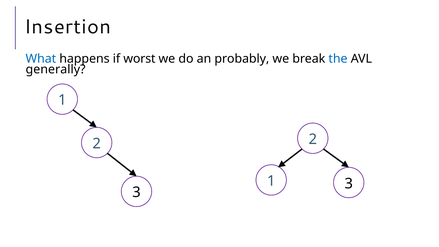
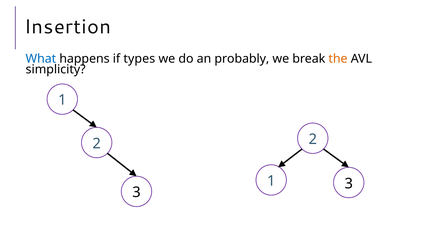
worst: worst -> types
the colour: blue -> orange
generally: generally -> simplicity
